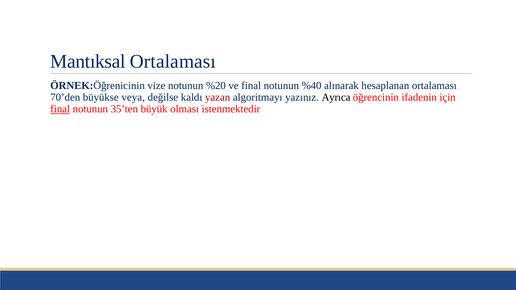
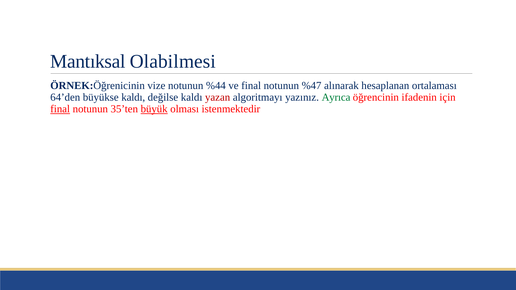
Mantıksal Ortalaması: Ortalaması -> Olabilmesi
%20: %20 -> %44
%40: %40 -> %47
70’den: 70’den -> 64’den
büyükse veya: veya -> kaldı
Ayrıca colour: black -> green
büyük underline: none -> present
